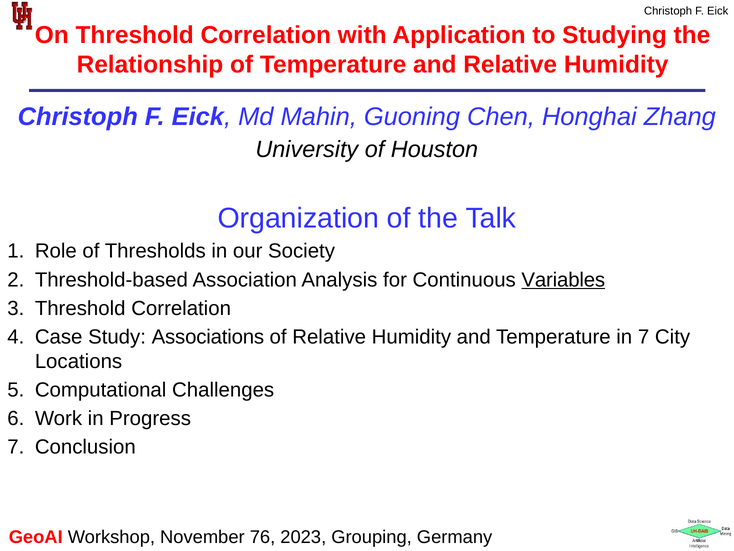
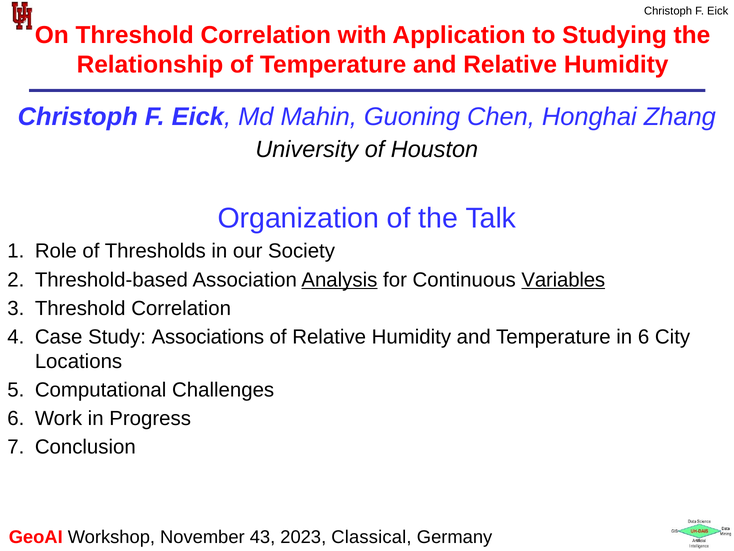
Analysis underline: none -> present
in 7: 7 -> 6
76: 76 -> 43
Grouping: Grouping -> Classical
